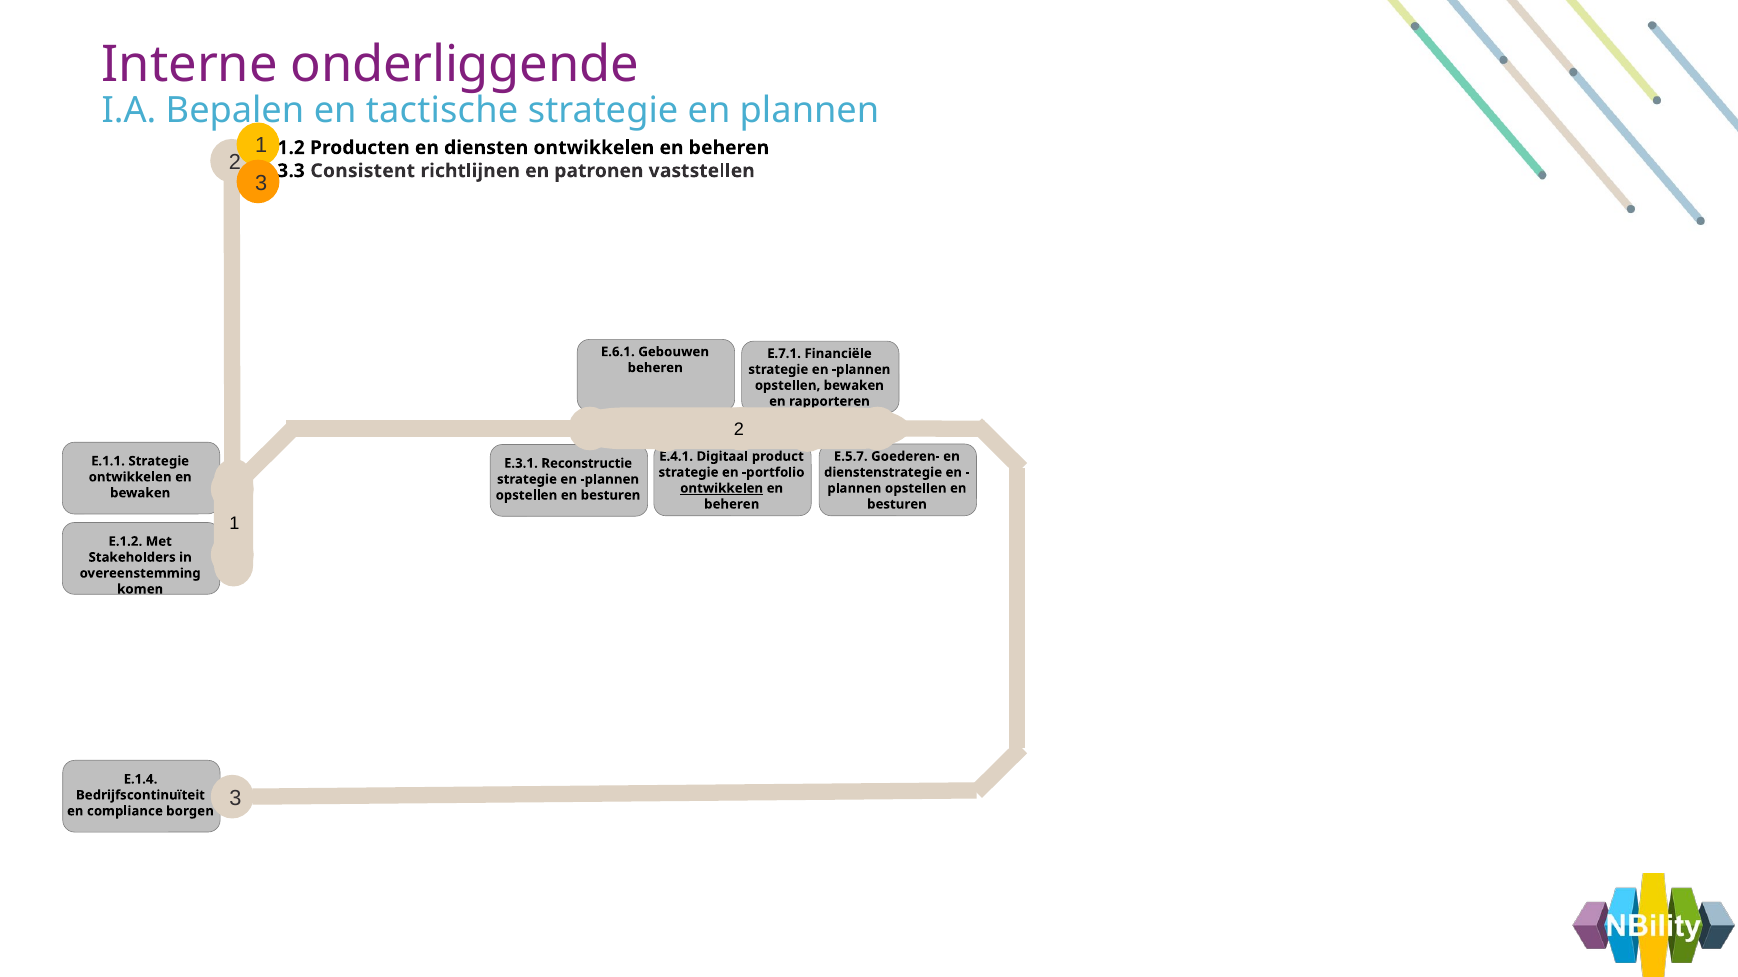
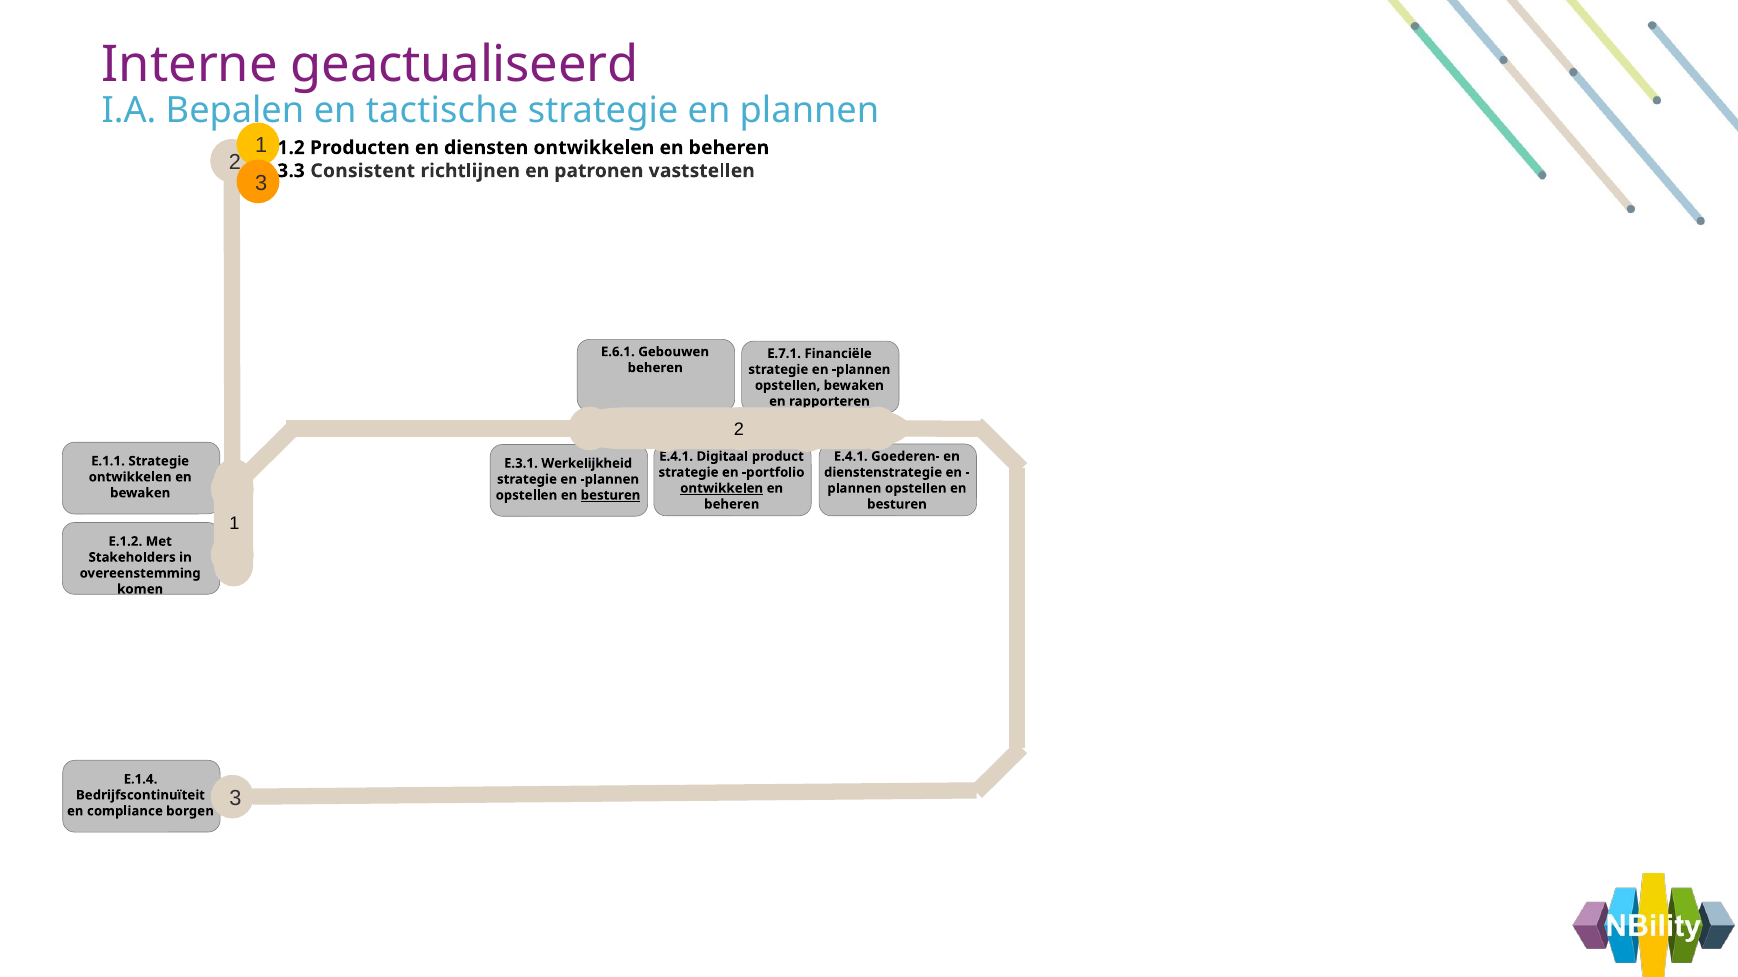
onderliggende: onderliggende -> geactualiseerd
E.5.7 at (851, 457): E.5.7 -> E.4.1
Reconstructie: Reconstructie -> Werkelijkheid
besturen at (611, 496) underline: none -> present
